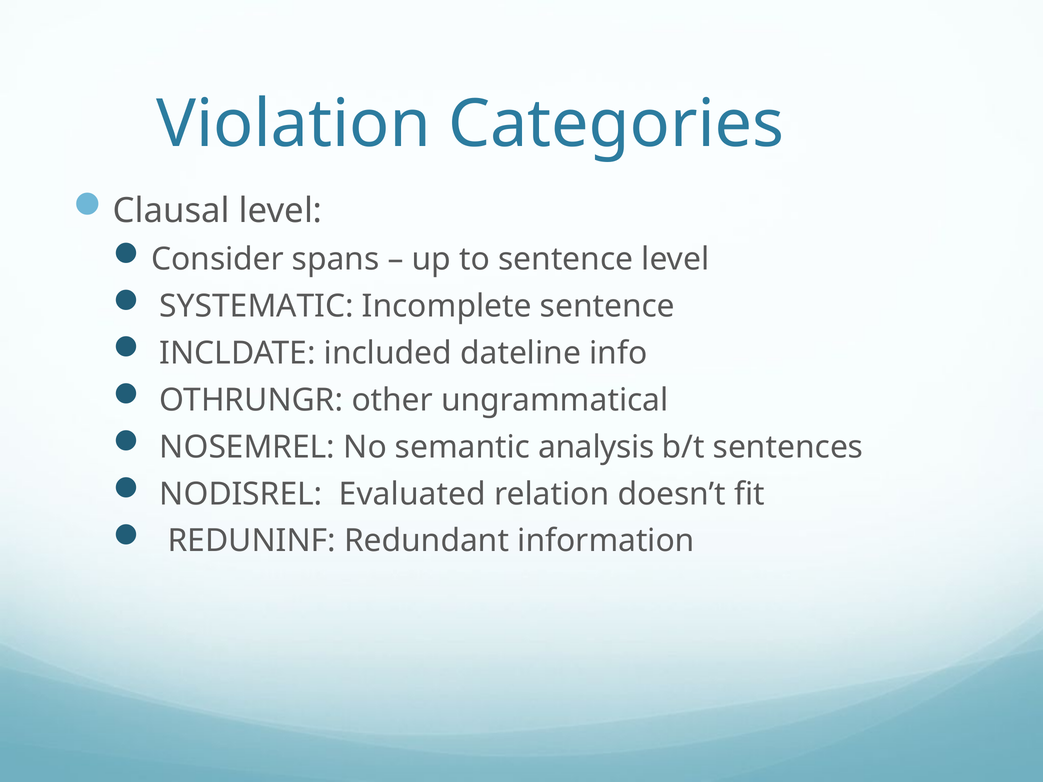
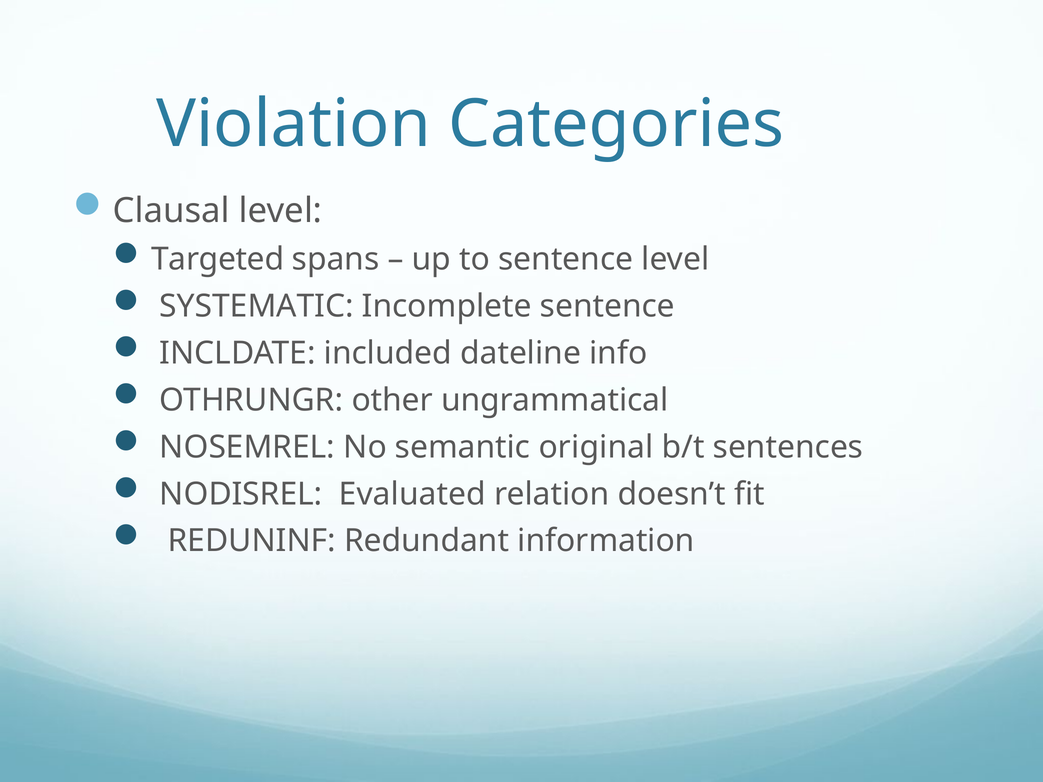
Consider: Consider -> Targeted
analysis: analysis -> original
